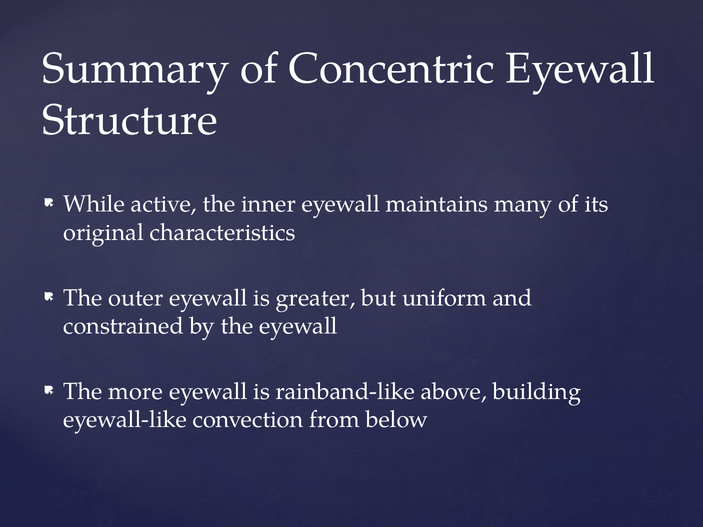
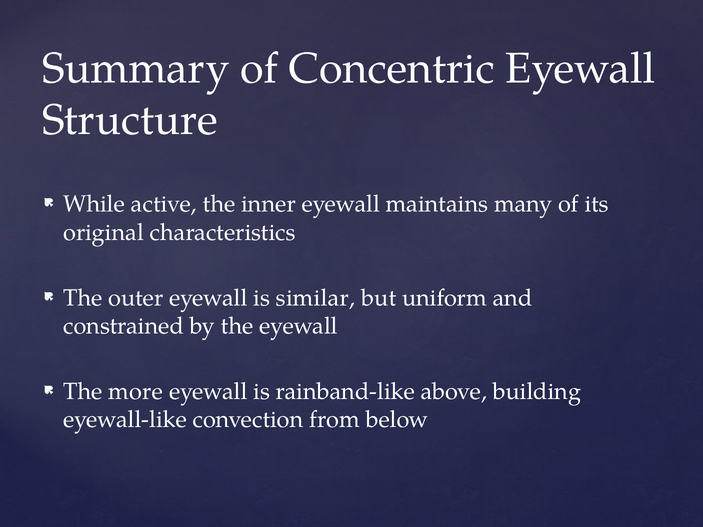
greater: greater -> similar
